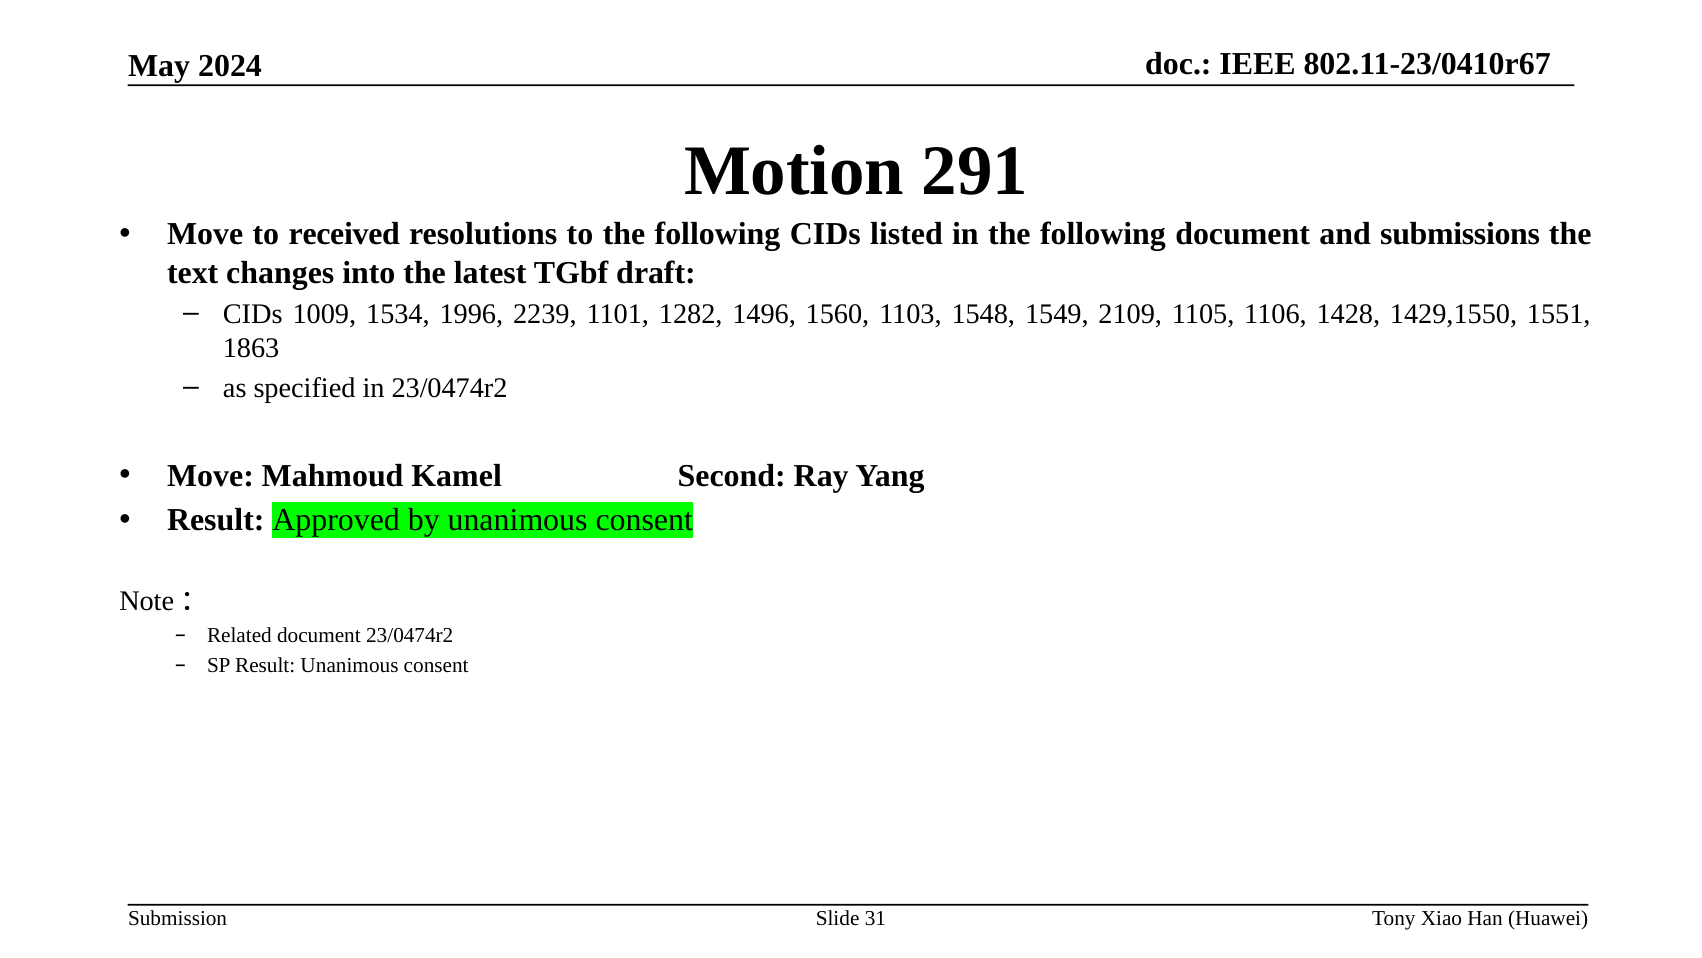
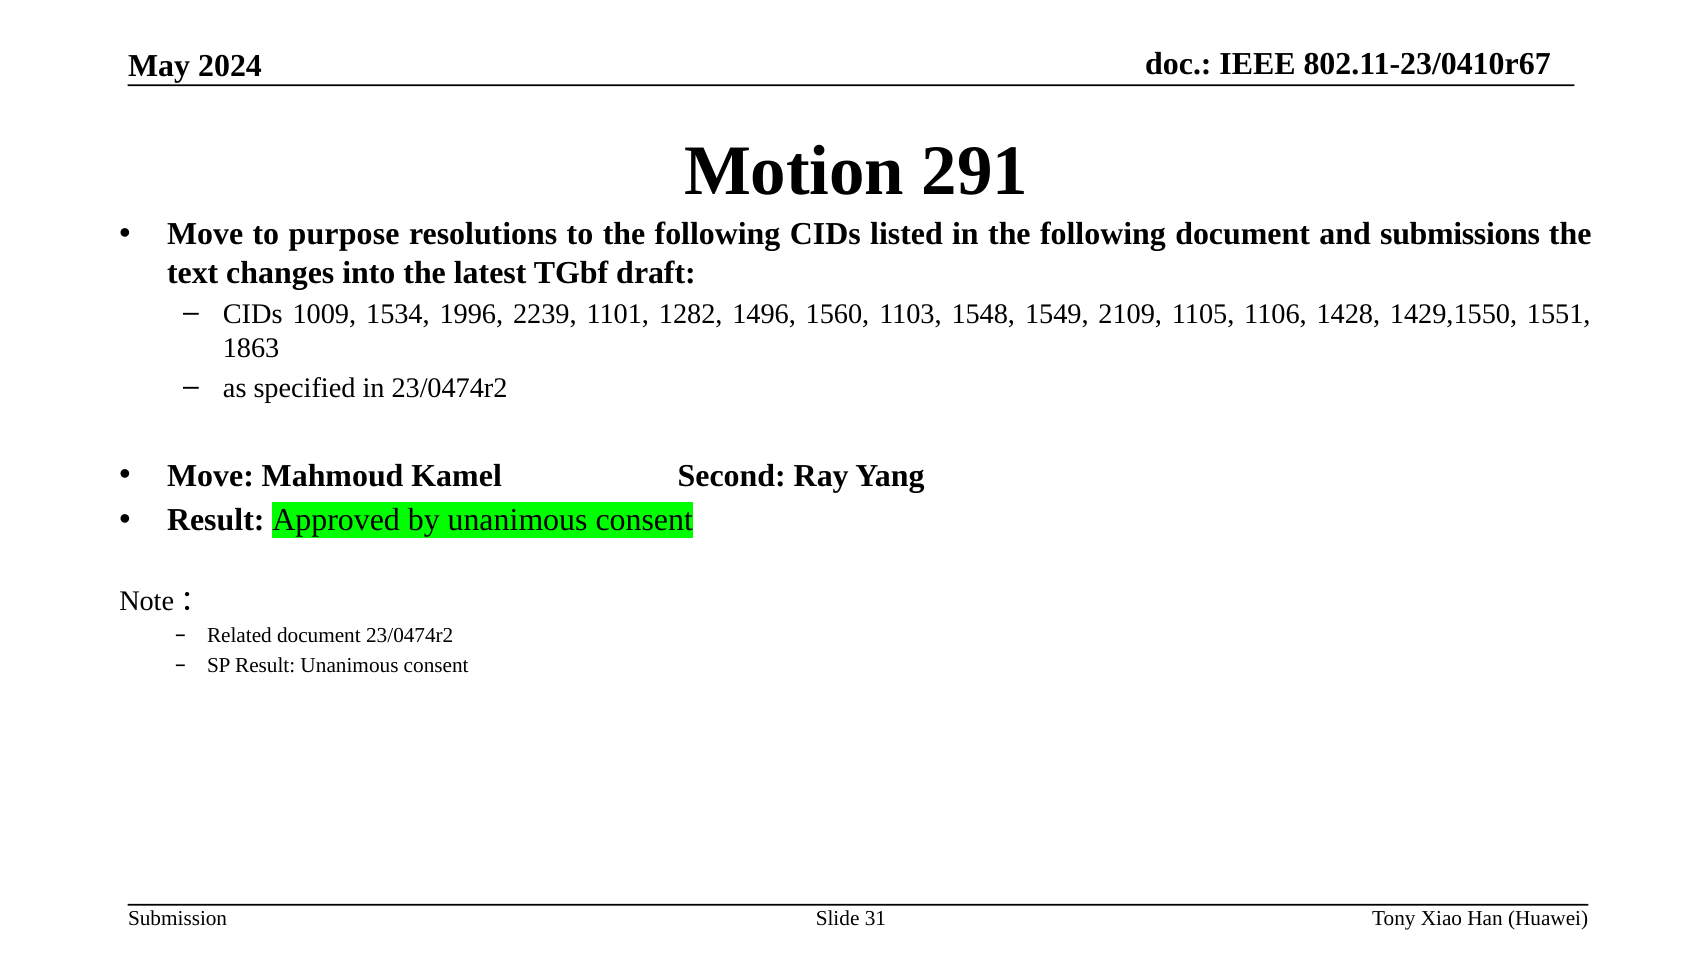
received: received -> purpose
